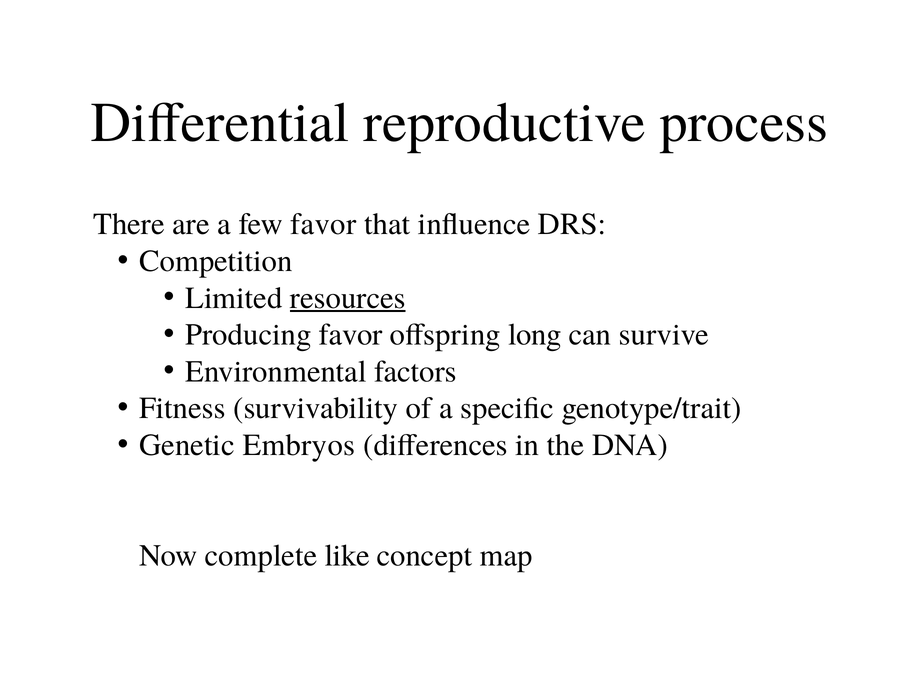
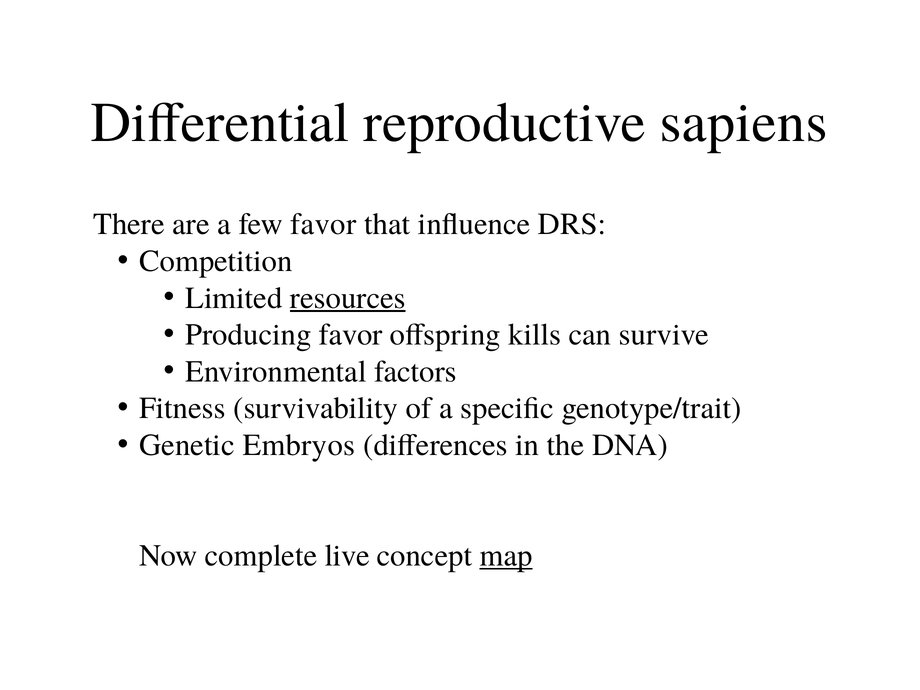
process: process -> sapiens
long: long -> kills
like: like -> live
map underline: none -> present
